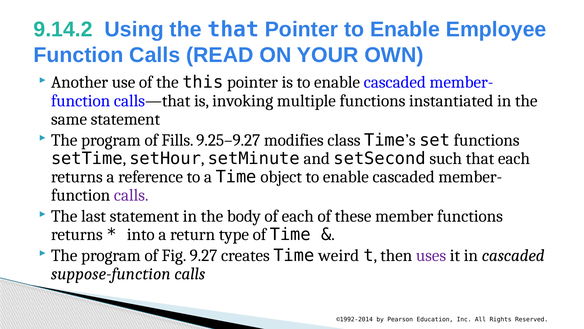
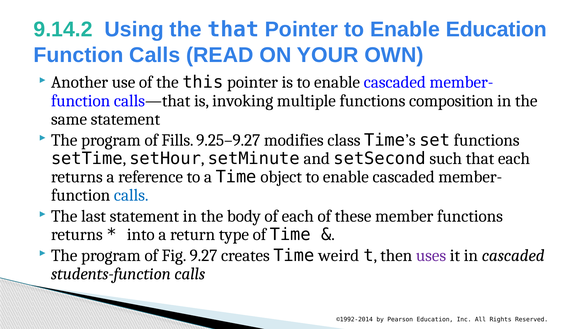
Enable Employee: Employee -> Education
instantiated: instantiated -> composition
calls at (131, 195) colour: purple -> blue
suppose-function: suppose-function -> students-function
